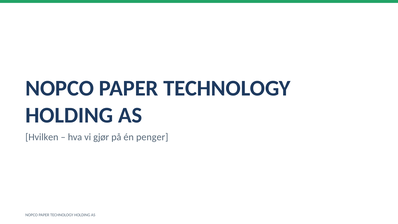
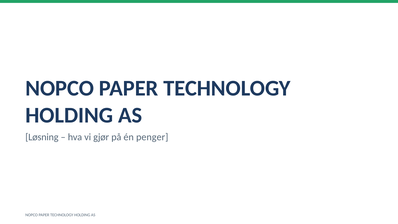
Hvilken: Hvilken -> Løsning
